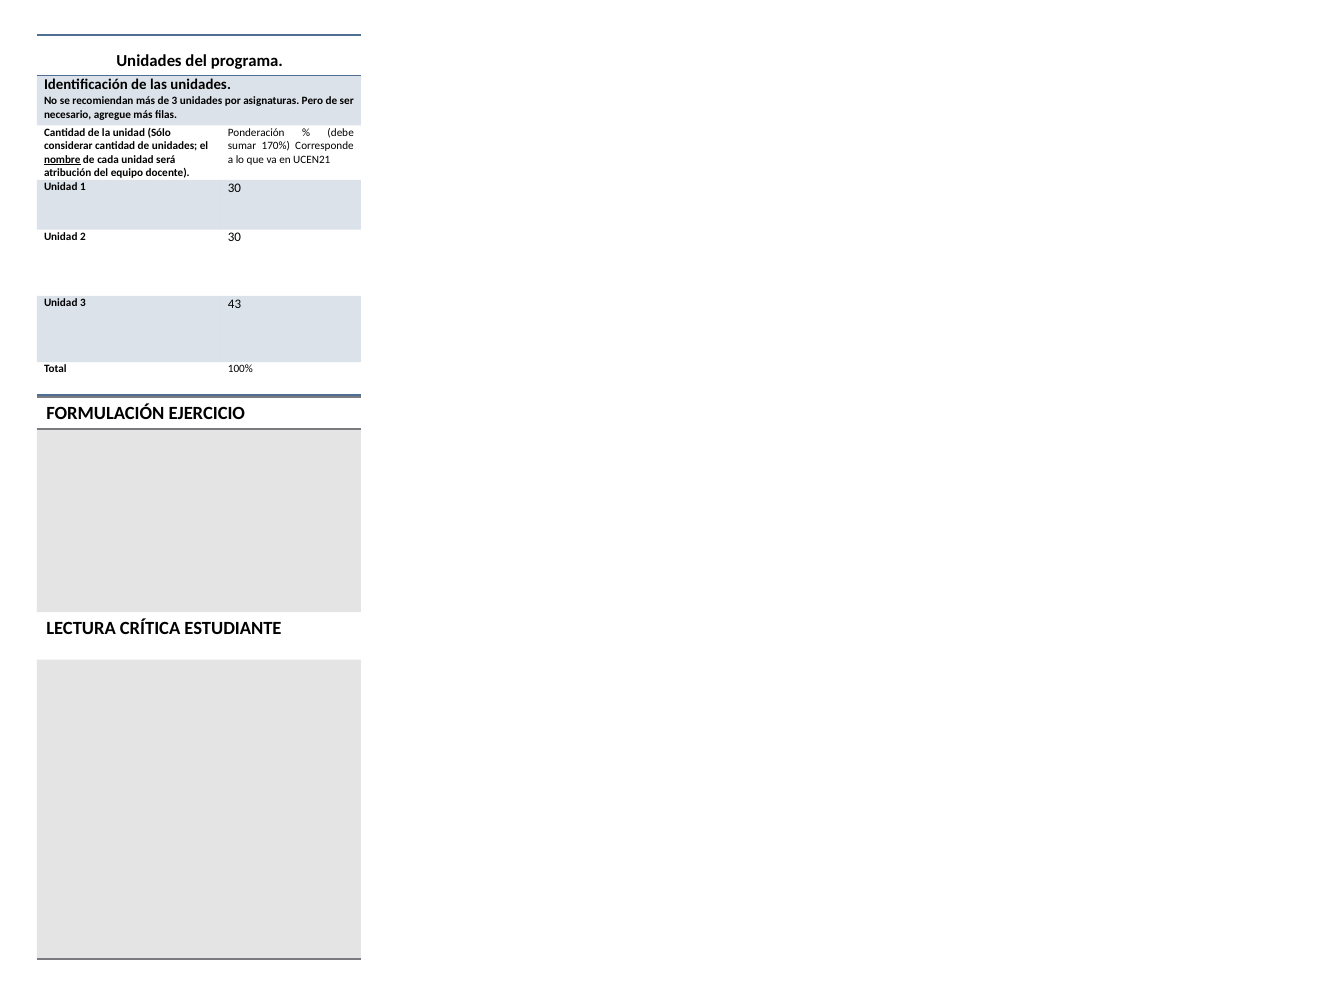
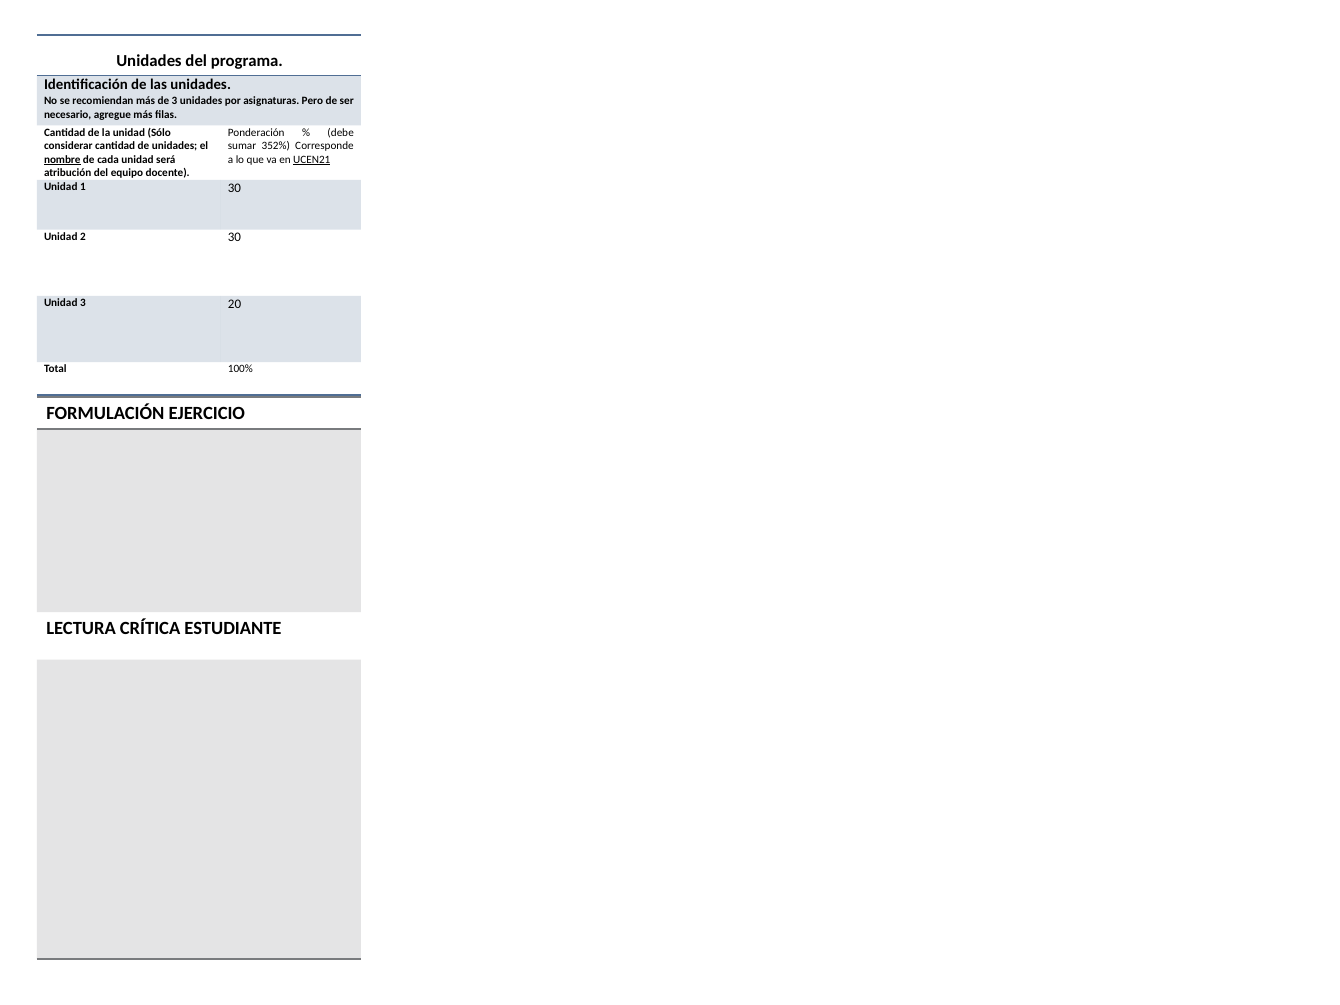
170%: 170% -> 352%
UCEN21 underline: none -> present
43: 43 -> 20
